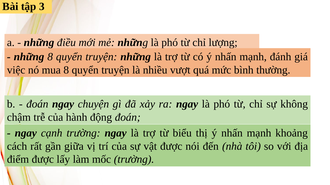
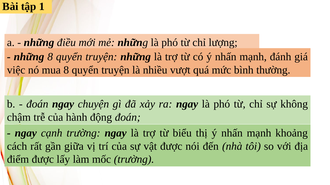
3: 3 -> 1
